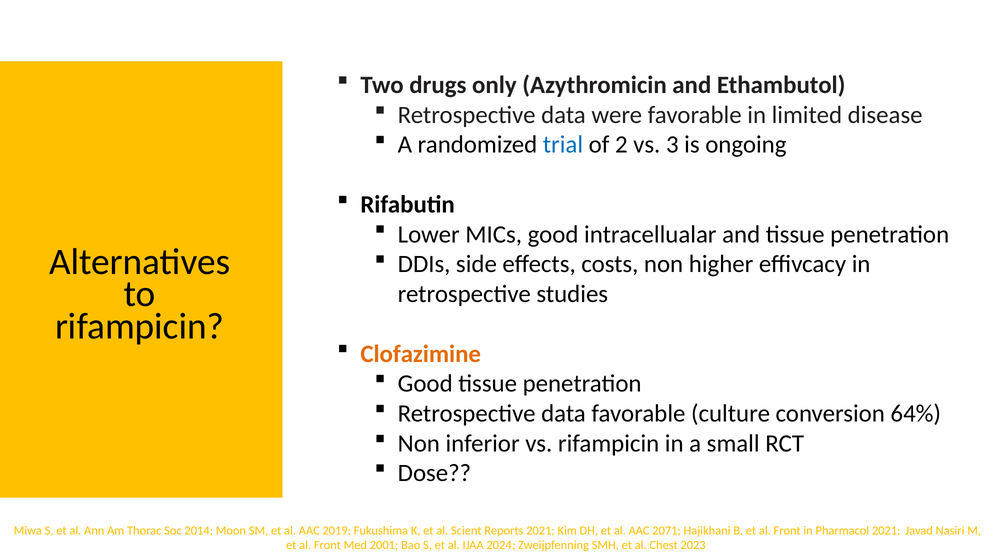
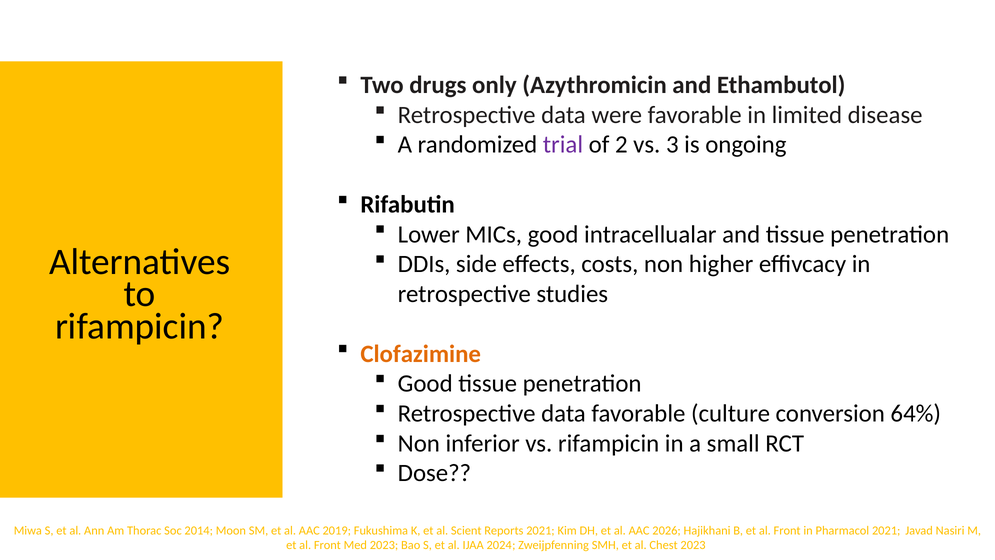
trial colour: blue -> purple
2071: 2071 -> 2026
Med 2001: 2001 -> 2023
